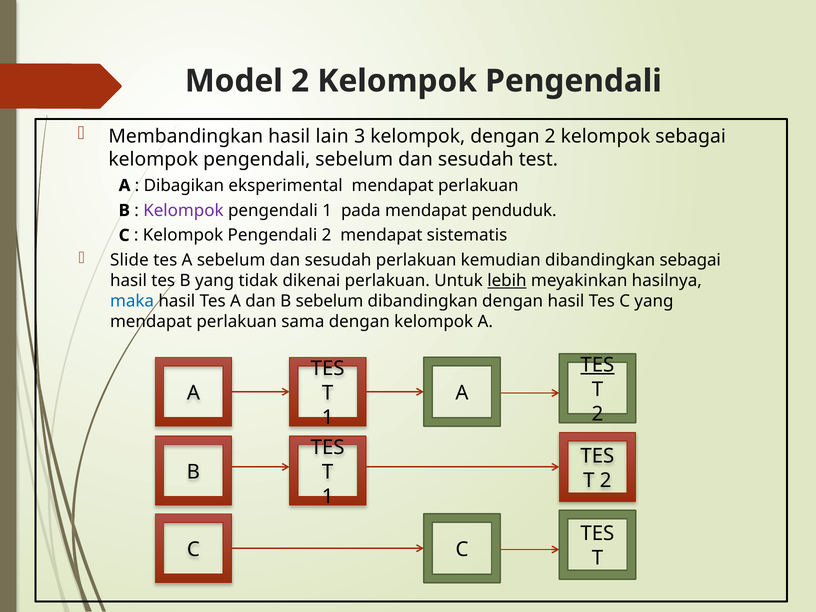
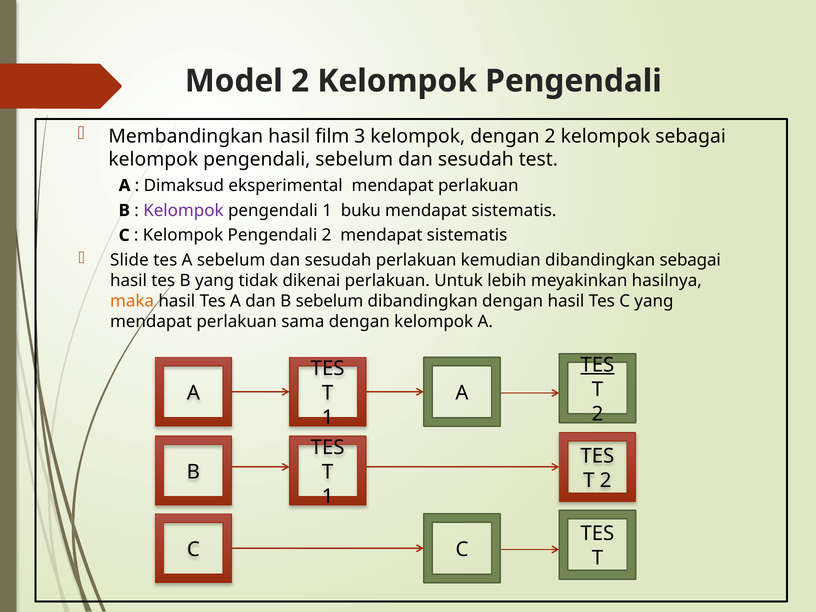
lain: lain -> film
Dibagikan: Dibagikan -> Dimaksud
pada: pada -> buku
penduduk at (514, 210): penduduk -> sistematis
lebih underline: present -> none
maka colour: blue -> orange
